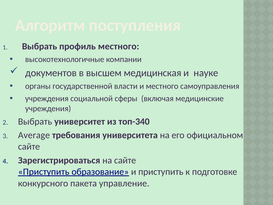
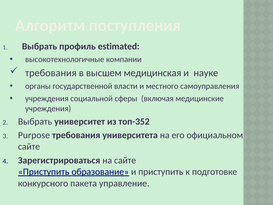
профиль местного: местного -> estimated
документов at (51, 73): документов -> требования
топ-340: топ-340 -> топ-352
Average: Average -> Purpose
